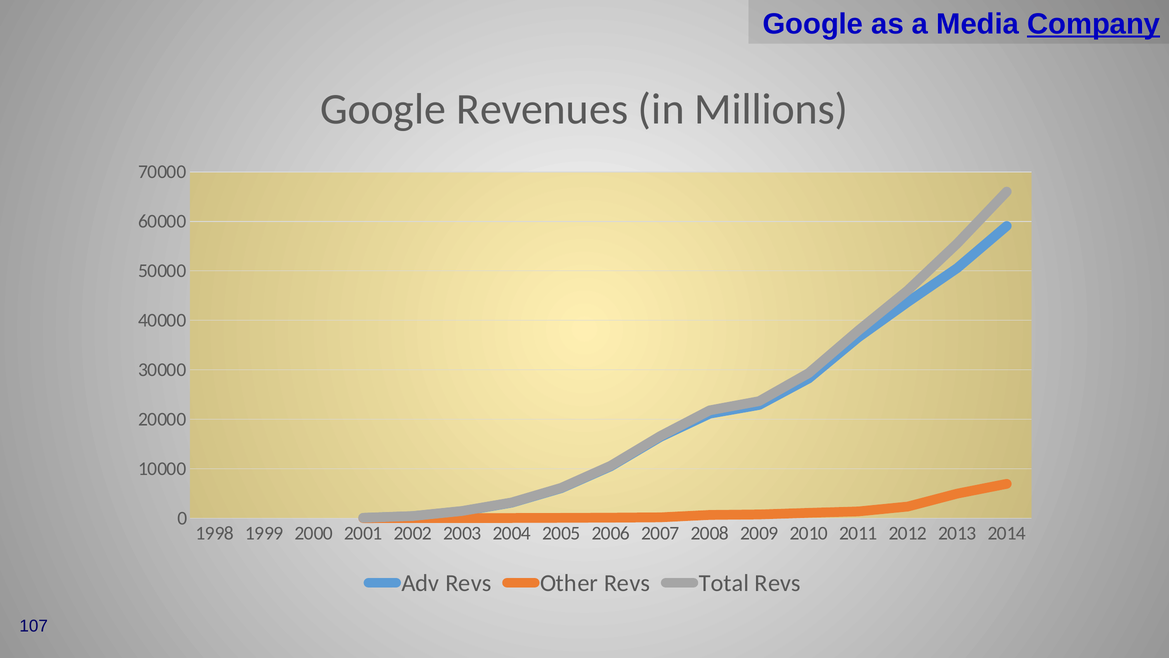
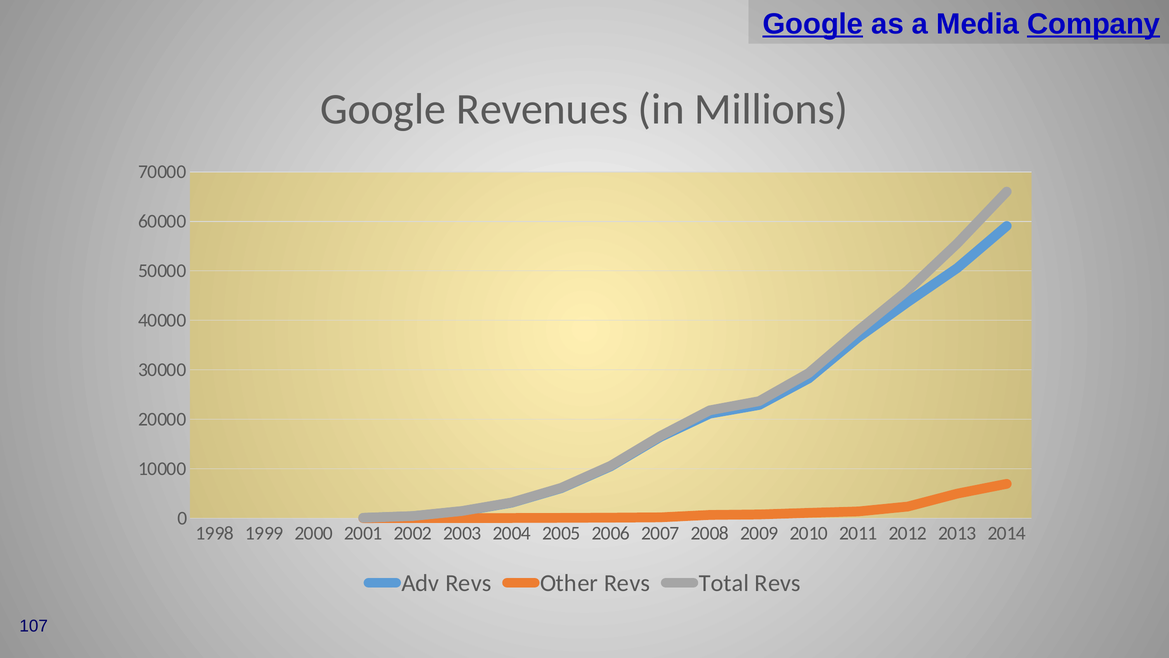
Google at (813, 24) underline: none -> present
